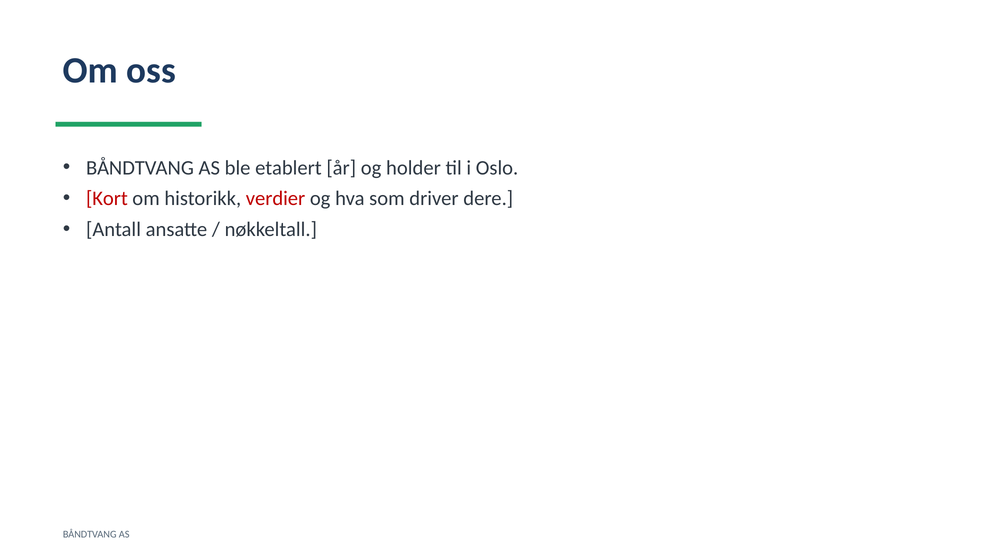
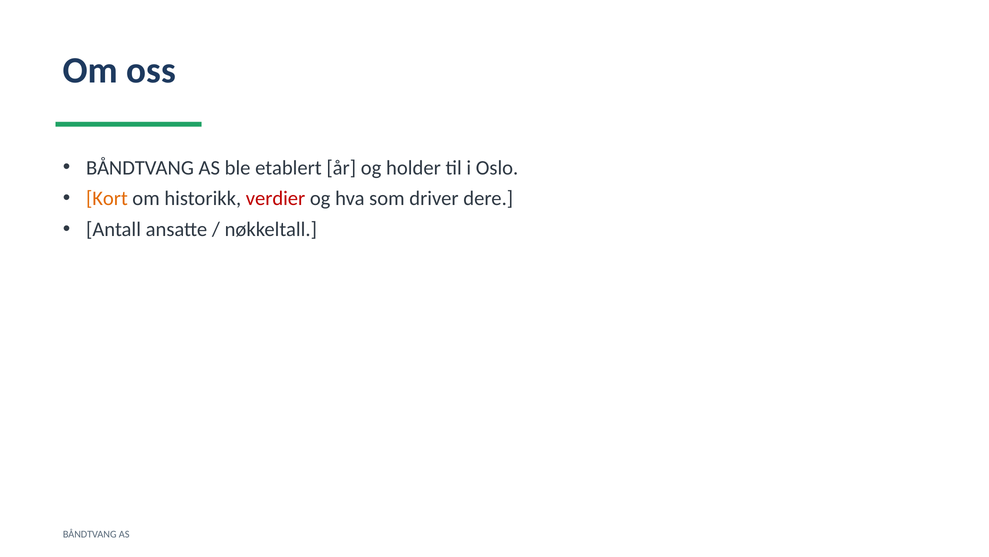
Kort colour: red -> orange
